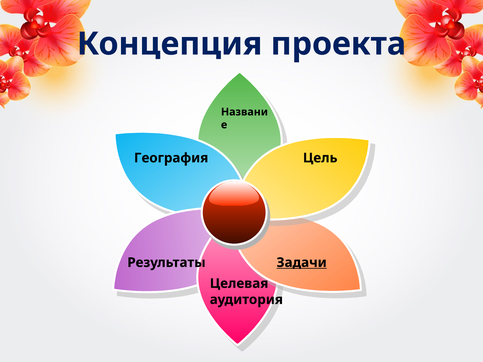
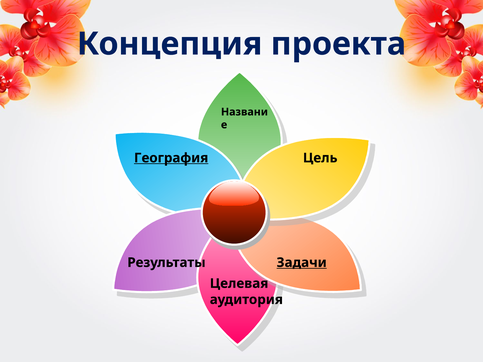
География underline: none -> present
